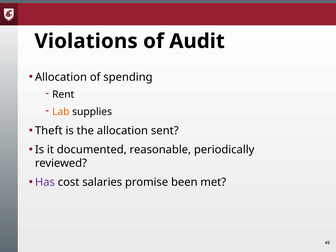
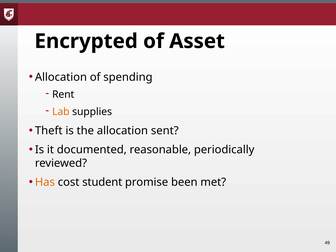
Violations: Violations -> Encrypted
Audit: Audit -> Asset
Has colour: purple -> orange
salaries: salaries -> student
